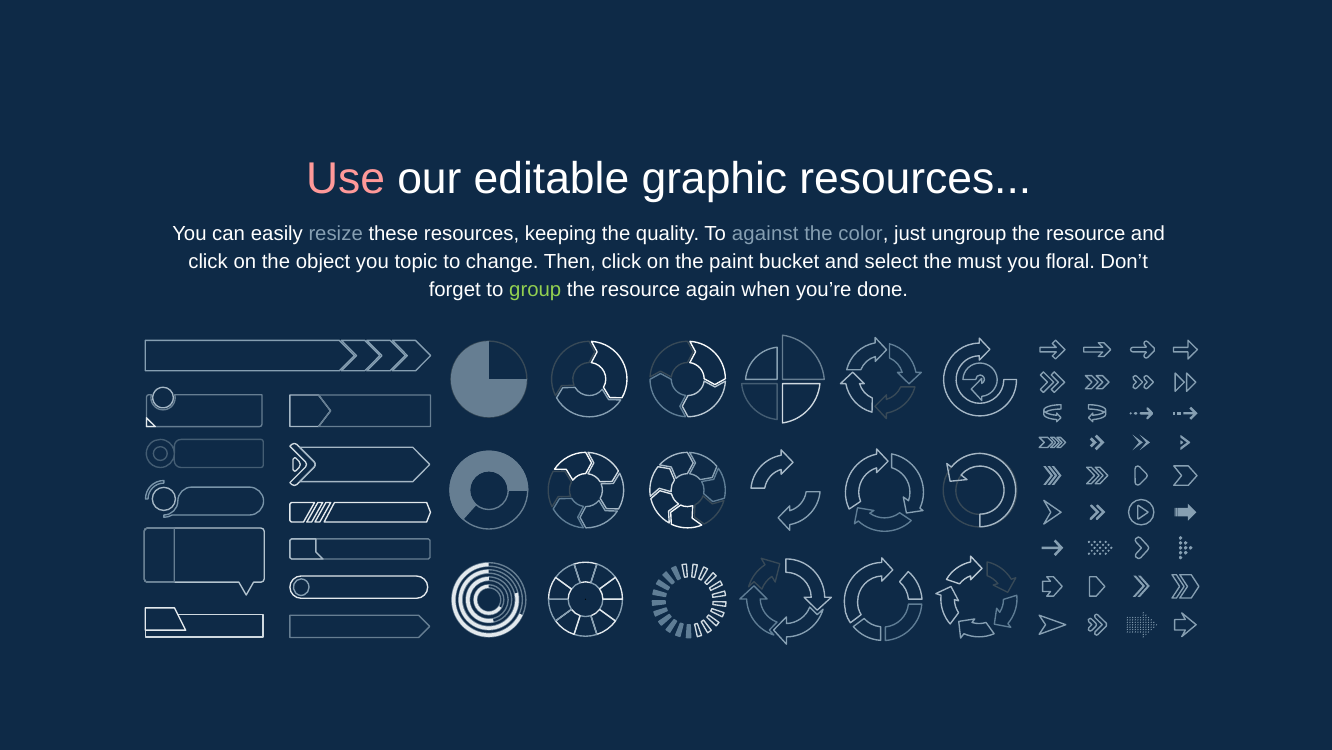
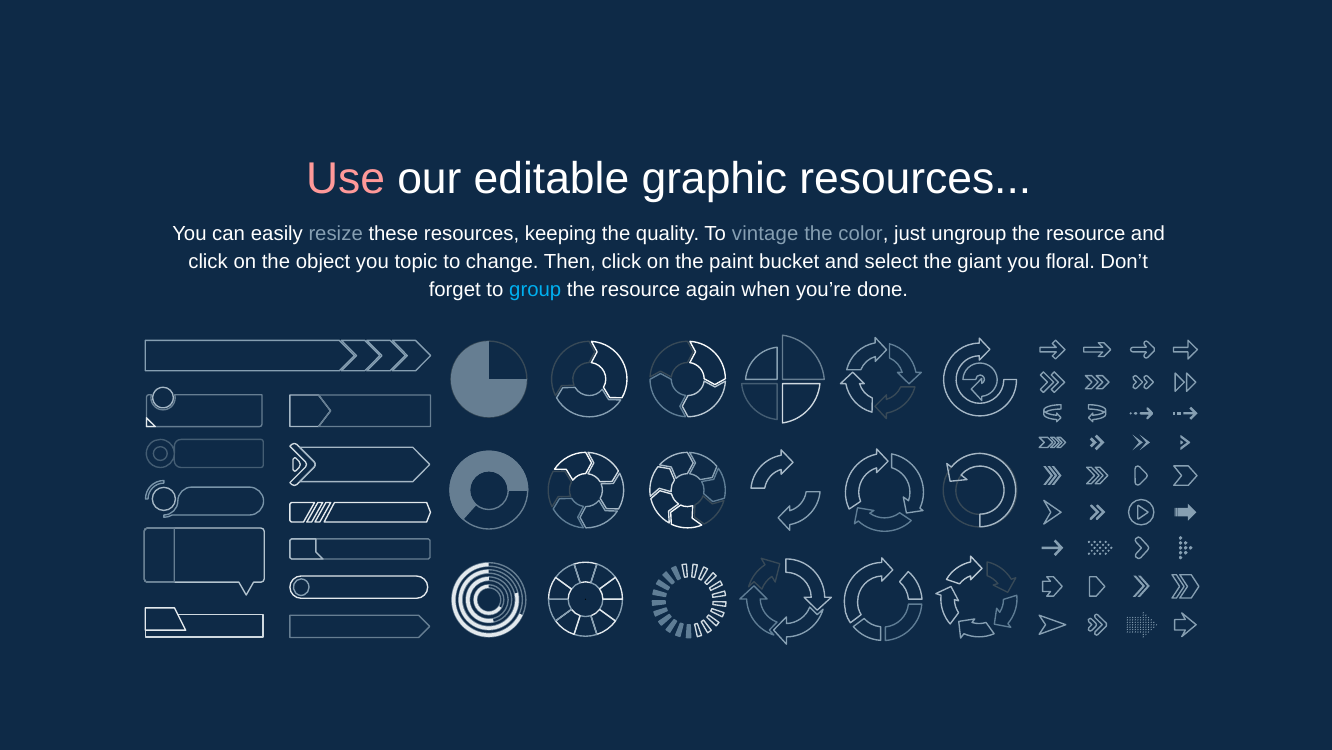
against: against -> vintage
must: must -> giant
group colour: light green -> light blue
